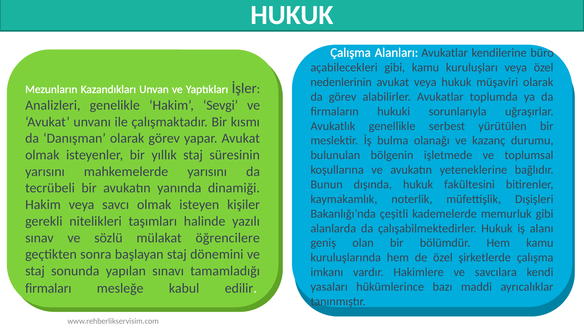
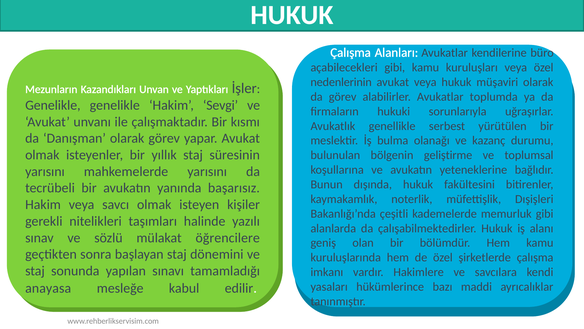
Analizleri at (53, 105): Analizleri -> Genelikle
işletmede: işletmede -> geliştirme
dinamiği: dinamiği -> başarısız
firmaları: firmaları -> anayasa
